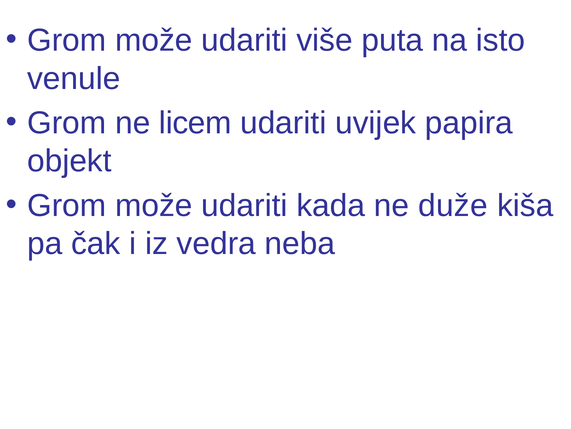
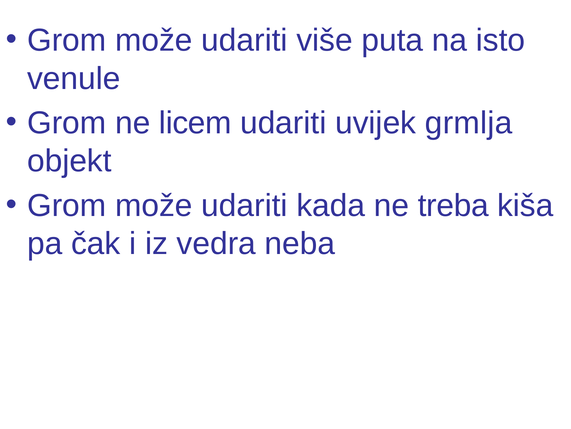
papira: papira -> grmlja
duže: duže -> treba
